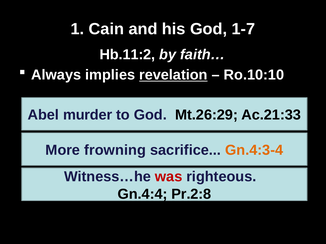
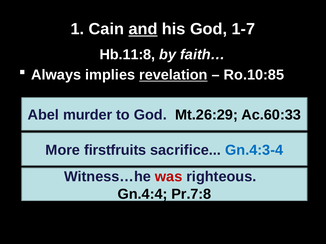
and underline: none -> present
Hb.11:2: Hb.11:2 -> Hb.11:8
Ro.10:10: Ro.10:10 -> Ro.10:85
Ac.21:33: Ac.21:33 -> Ac.60:33
frowning: frowning -> firstfruits
Gn.4:3-4 colour: orange -> blue
Pr.2:8: Pr.2:8 -> Pr.7:8
